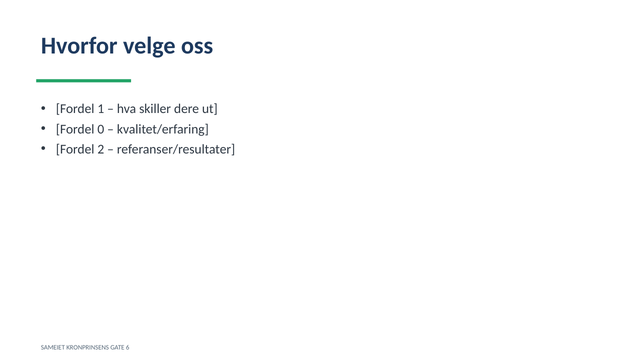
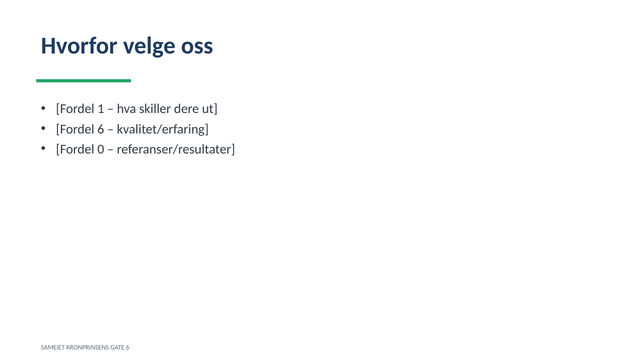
Fordel 0: 0 -> 6
2: 2 -> 0
